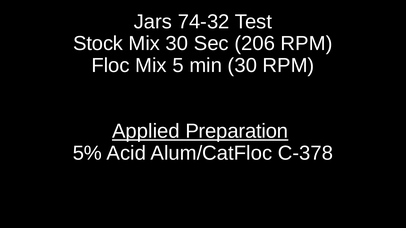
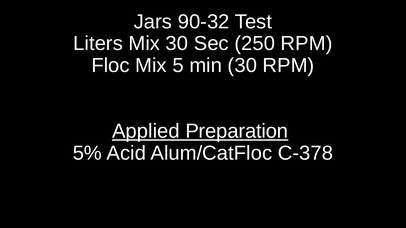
74-32: 74-32 -> 90-32
Stock: Stock -> Liters
206: 206 -> 250
